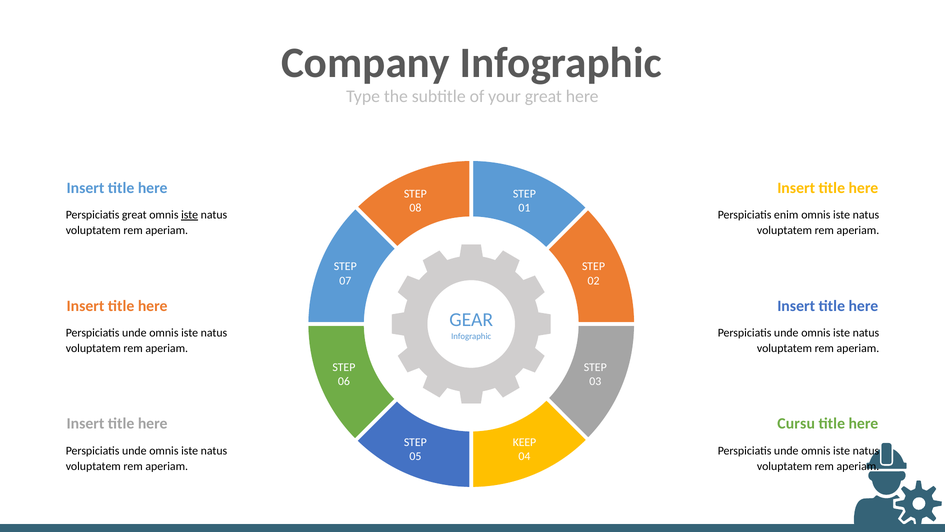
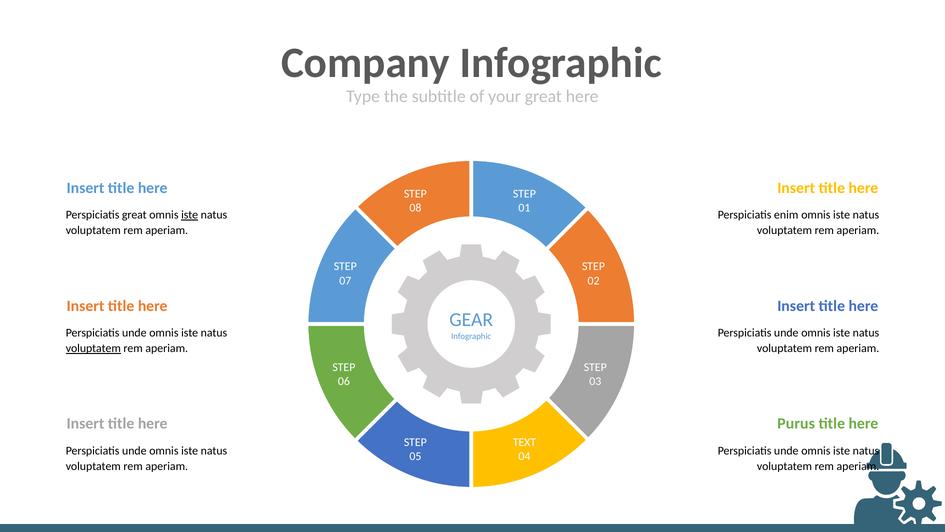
voluptatem at (93, 348) underline: none -> present
Cursu: Cursu -> Purus
KEEP: KEEP -> TEXT
